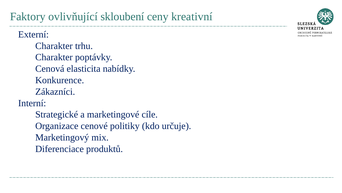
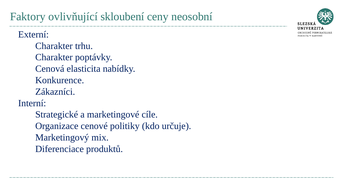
kreativní: kreativní -> neosobní
